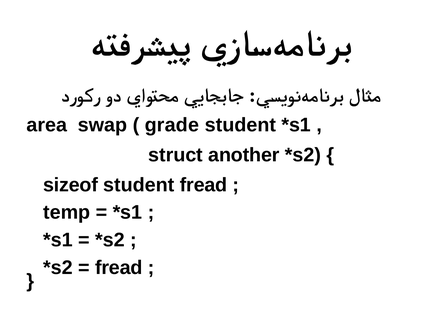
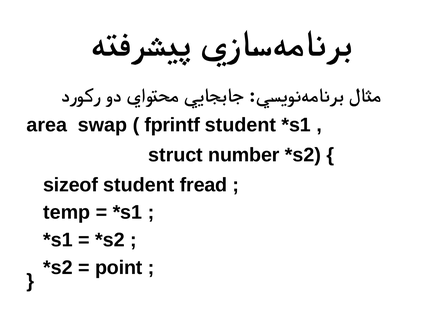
grade: grade -> fprintf
another: another -> number
fread at (119, 268): fread -> point
